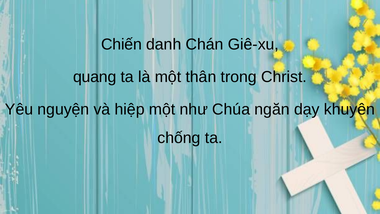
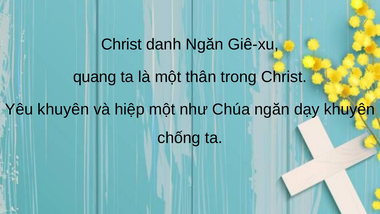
Chiến at (121, 44): Chiến -> Christ
danh Chán: Chán -> Ngăn
Yêu nguyện: nguyện -> khuyên
